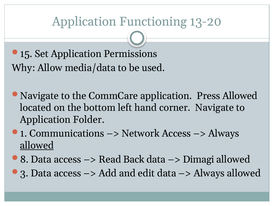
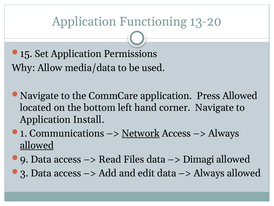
Folder: Folder -> Install
Network underline: none -> present
8: 8 -> 9
Back: Back -> Files
